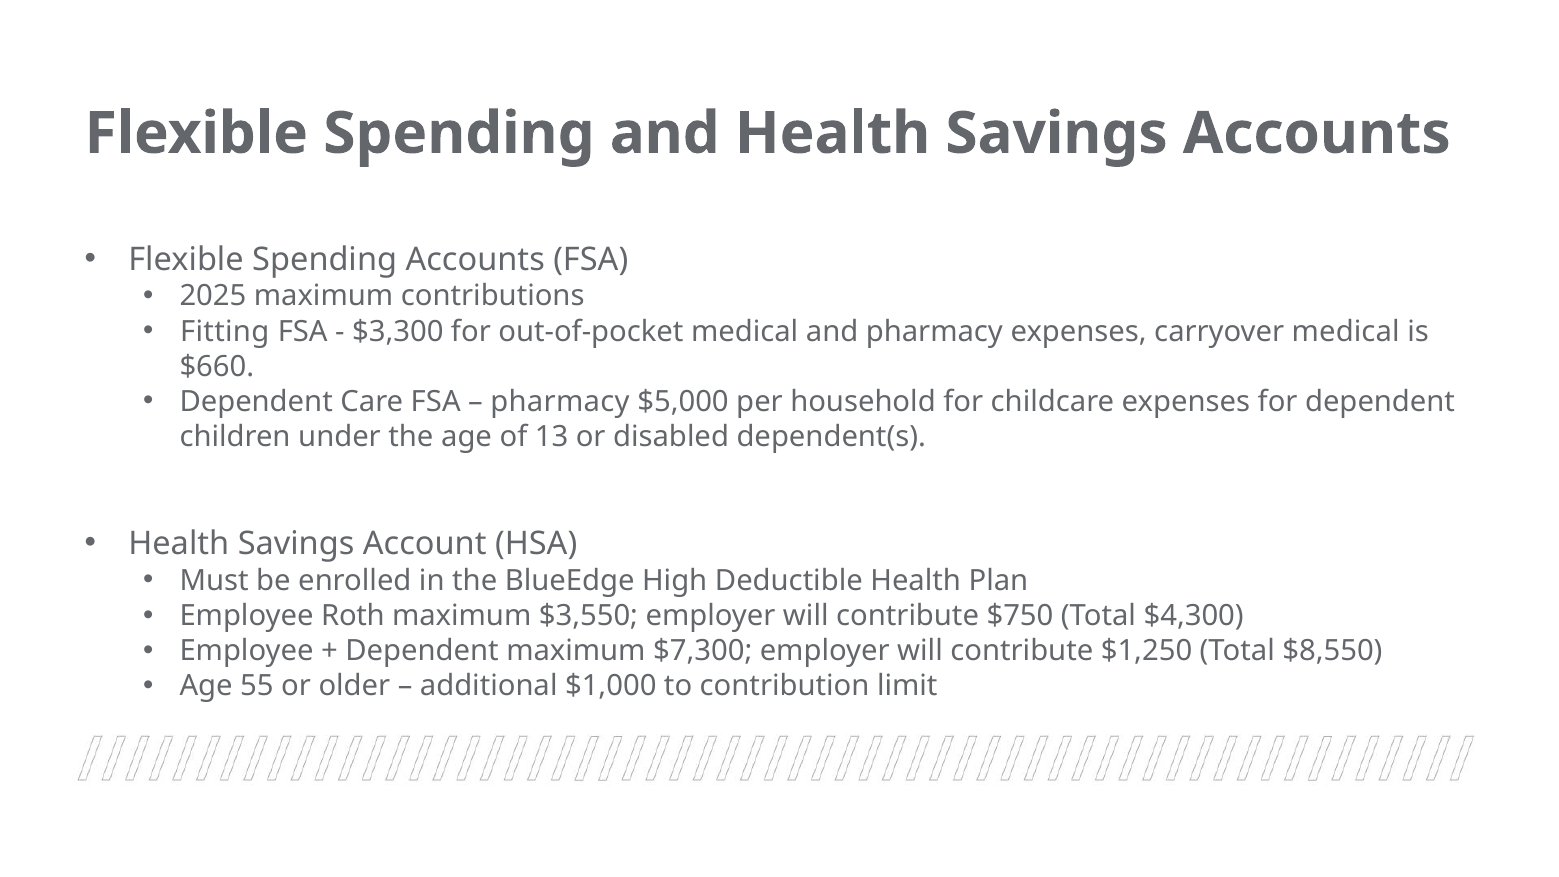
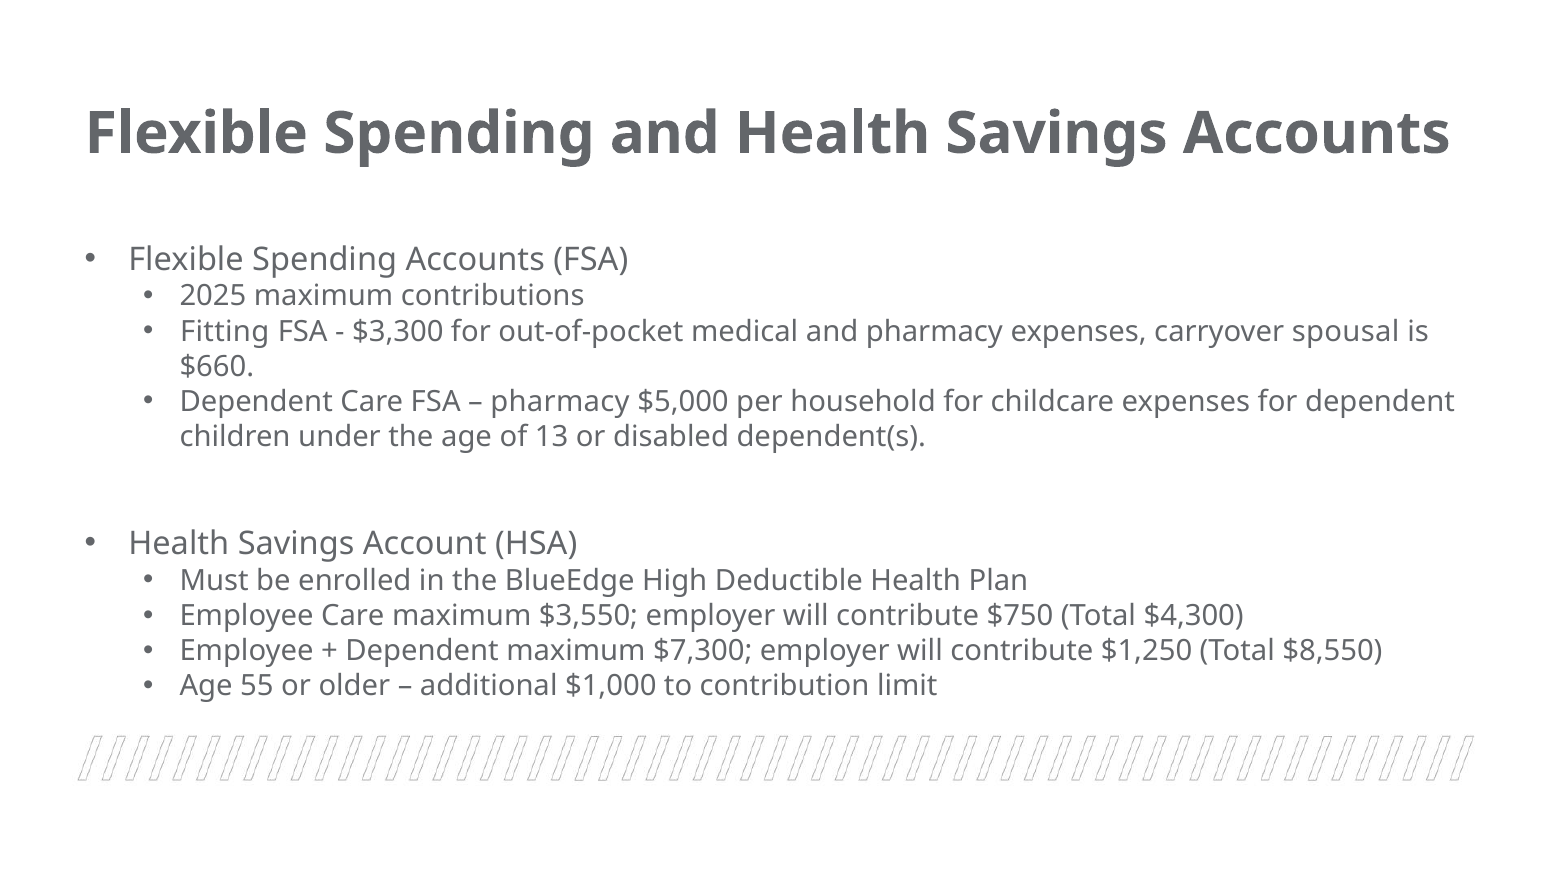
carryover medical: medical -> spousal
Employee Roth: Roth -> Care
